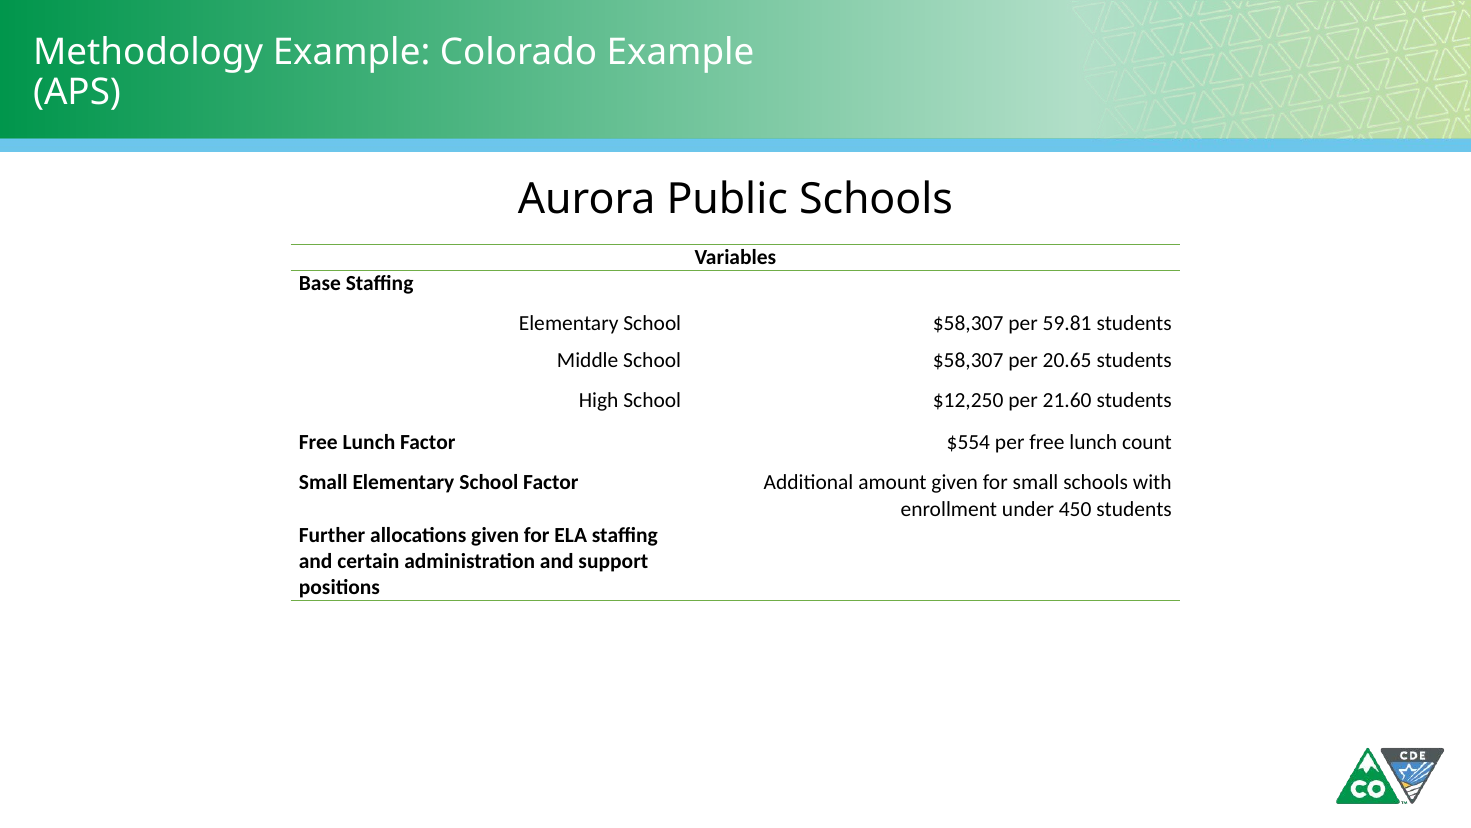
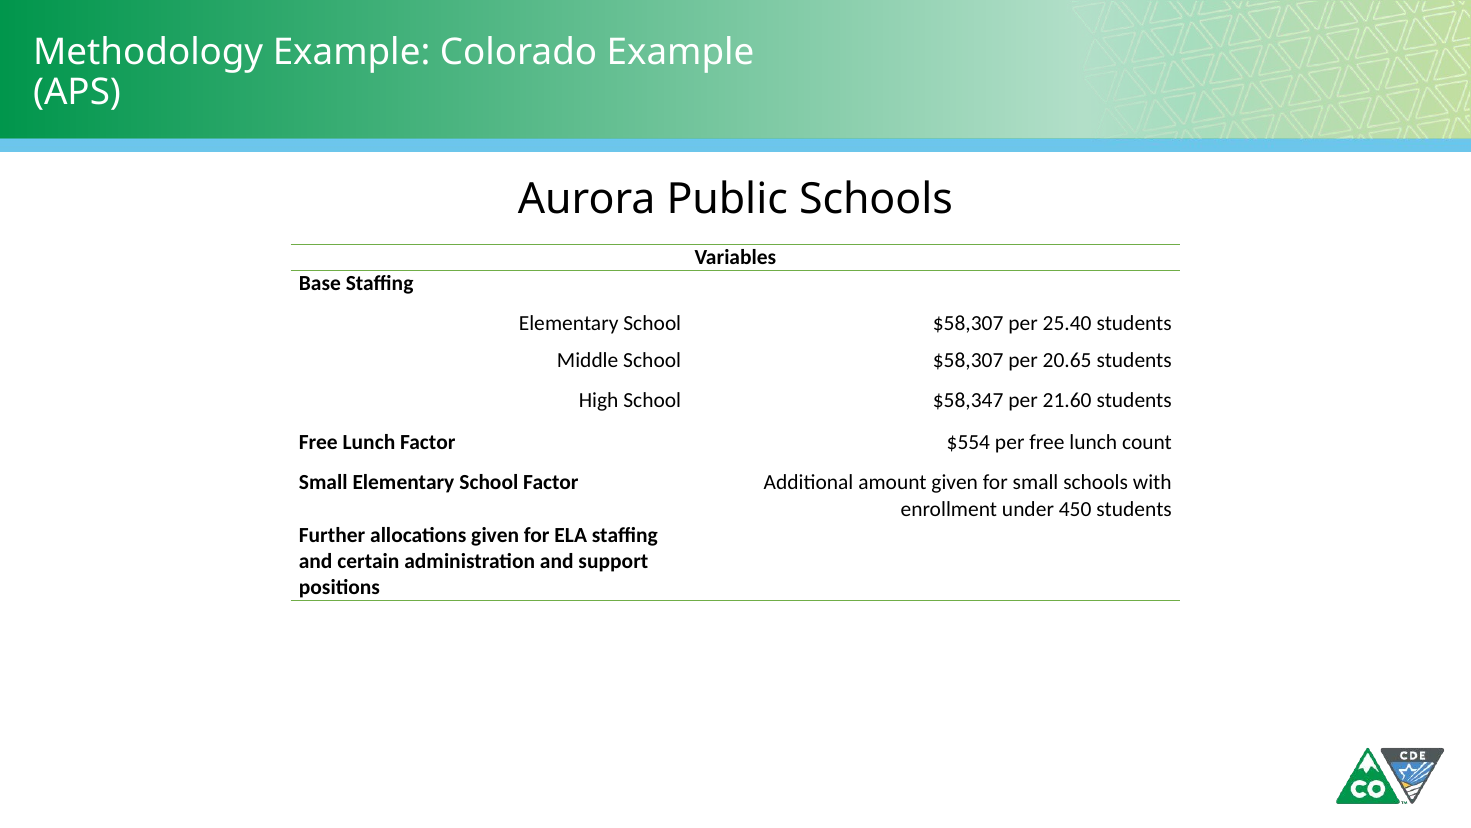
59.81: 59.81 -> 25.40
$12,250: $12,250 -> $58,347
